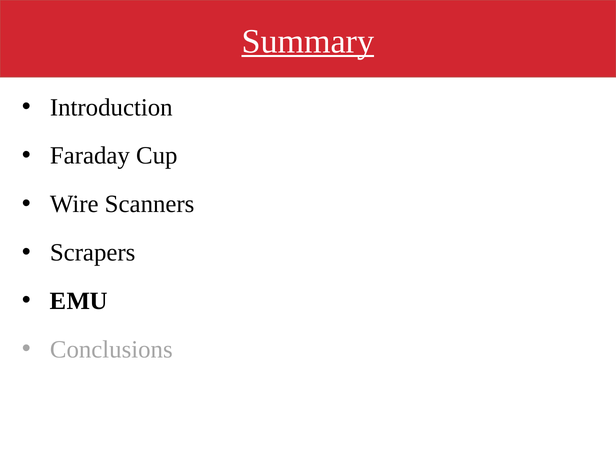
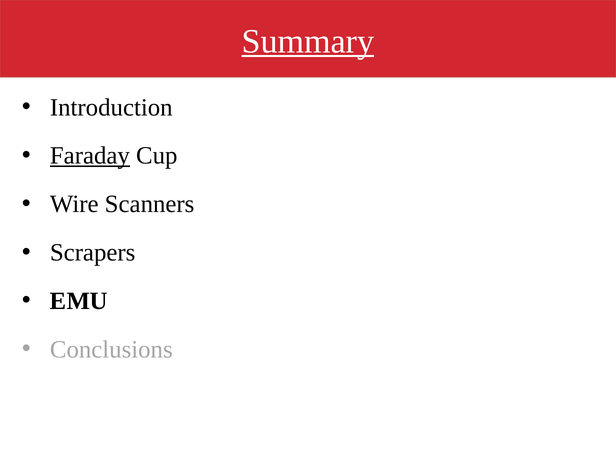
Faraday underline: none -> present
